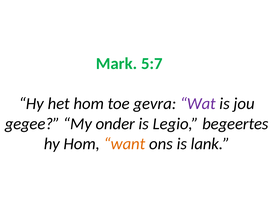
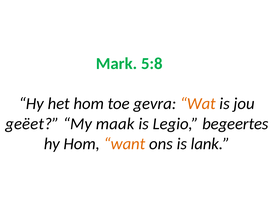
5:7: 5:7 -> 5:8
Wat colour: purple -> orange
gegee: gegee -> geëet
onder: onder -> maak
